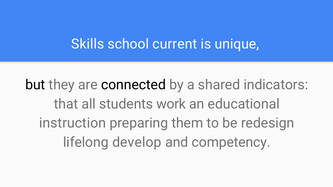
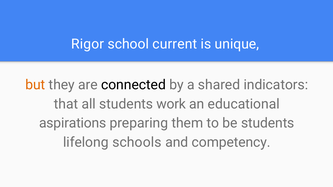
Skills: Skills -> Rigor
but colour: black -> orange
instruction: instruction -> aspirations
be redesign: redesign -> students
develop: develop -> schools
